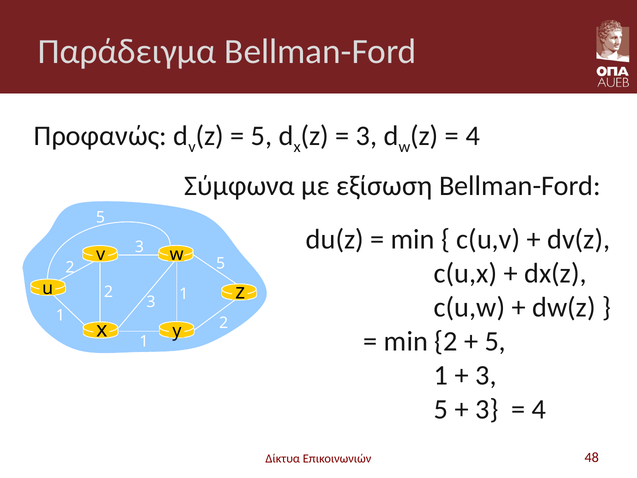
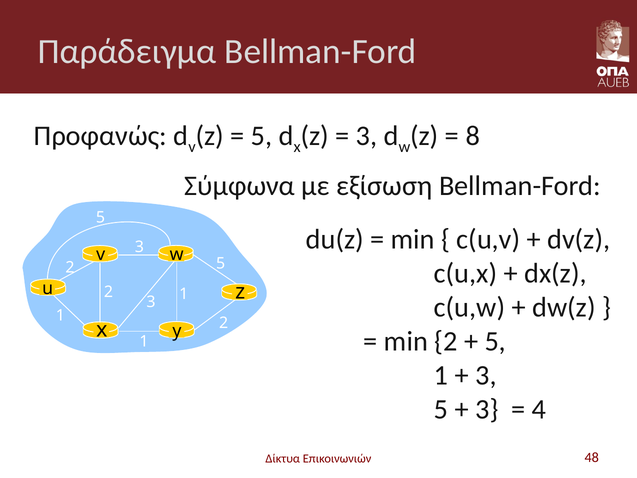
4 at (473, 136): 4 -> 8
